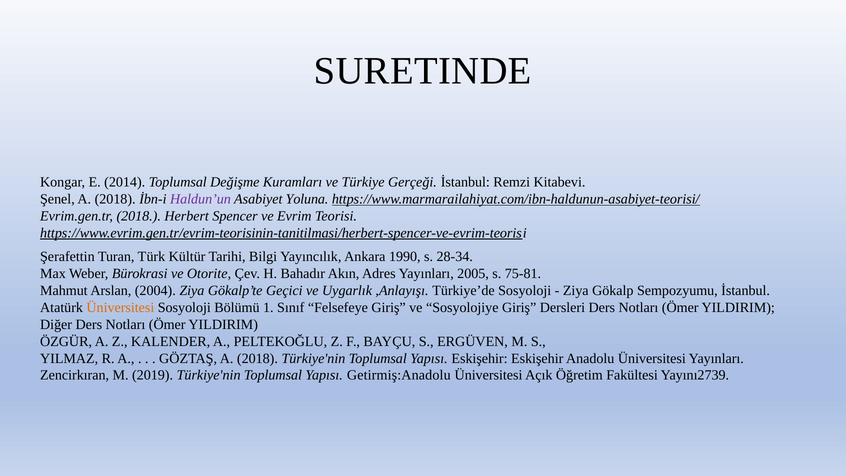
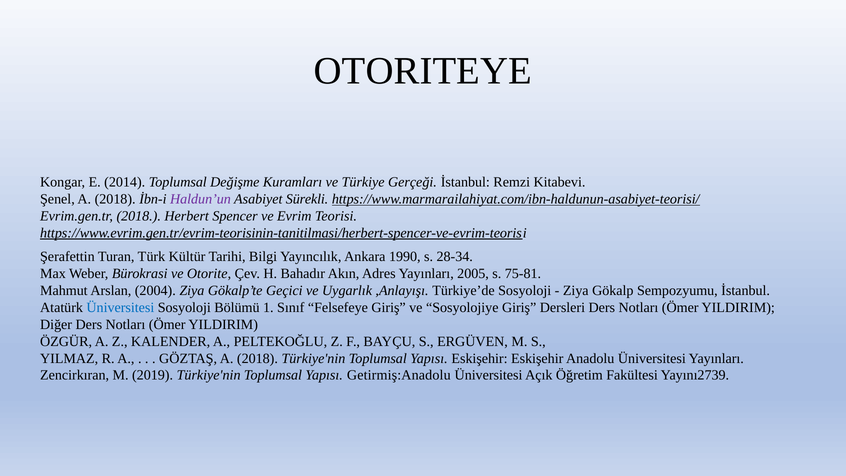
SURETINDE: SURETINDE -> OTORITEYE
Yoluna: Yoluna -> Sürekli
Üniversitesi at (120, 308) colour: orange -> blue
